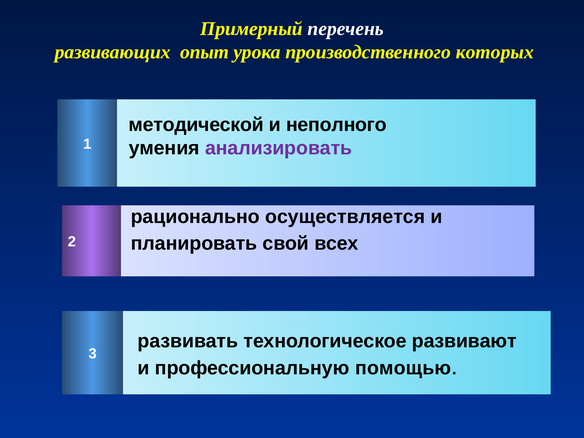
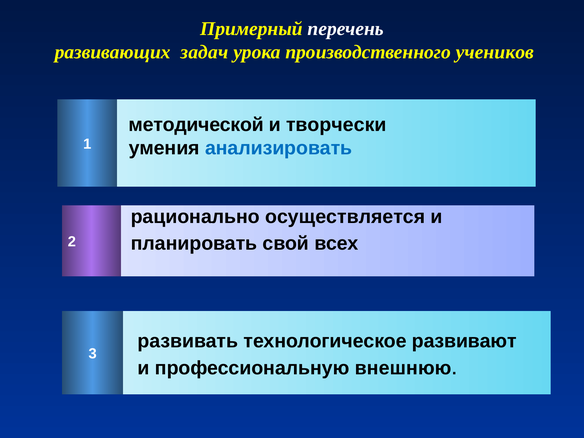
опыт: опыт -> задач
которых: которых -> учеников
неполного: неполного -> творчески
анализировать colour: purple -> blue
помощью: помощью -> внешнюю
